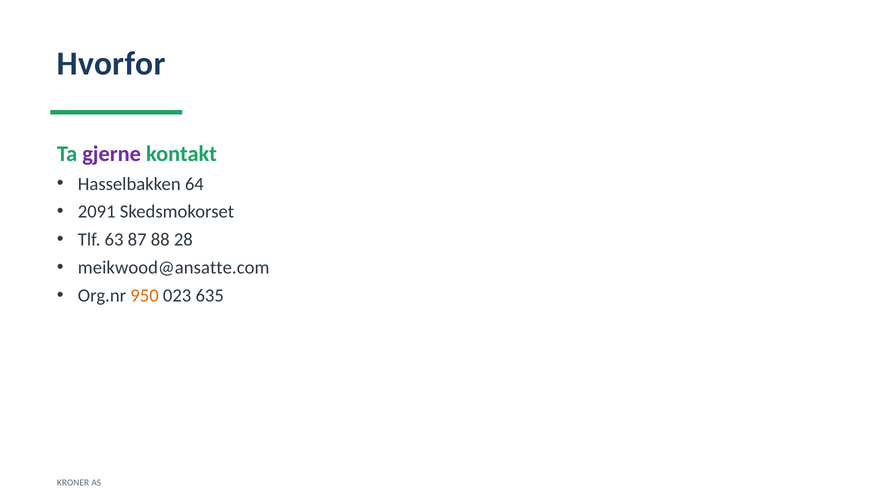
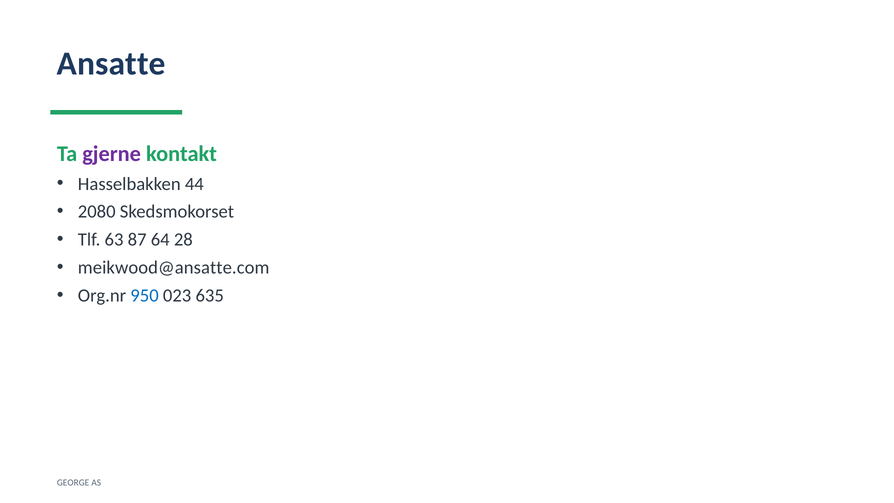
Hvorfor: Hvorfor -> Ansatte
64: 64 -> 44
2091: 2091 -> 2080
88: 88 -> 64
950 colour: orange -> blue
KRONER: KRONER -> GEORGE
